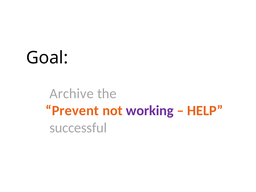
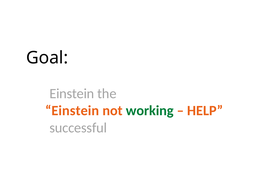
Archive at (72, 94): Archive -> Einstein
Prevent at (72, 111): Prevent -> Einstein
working colour: purple -> green
